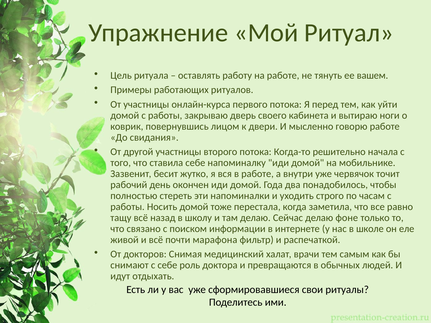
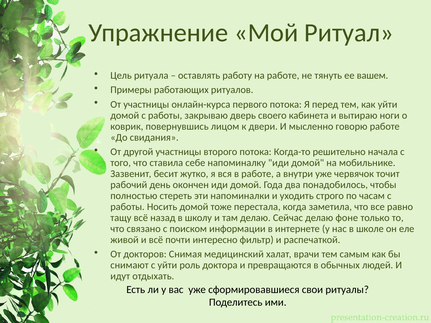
марафона: марафона -> интересно
с себе: себе -> уйти
